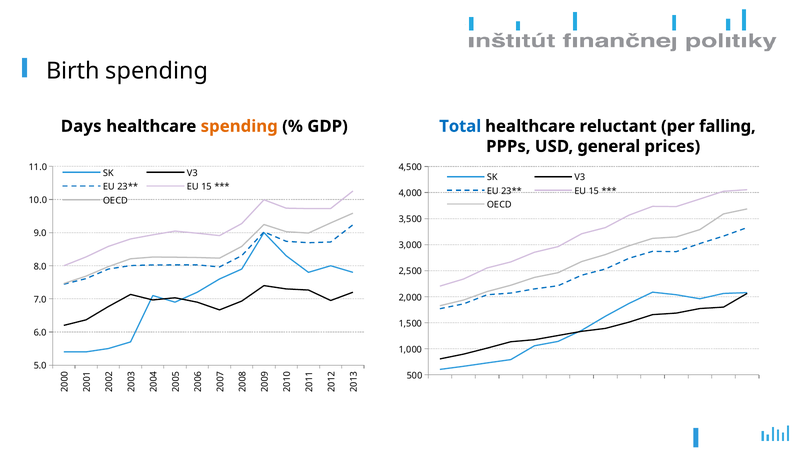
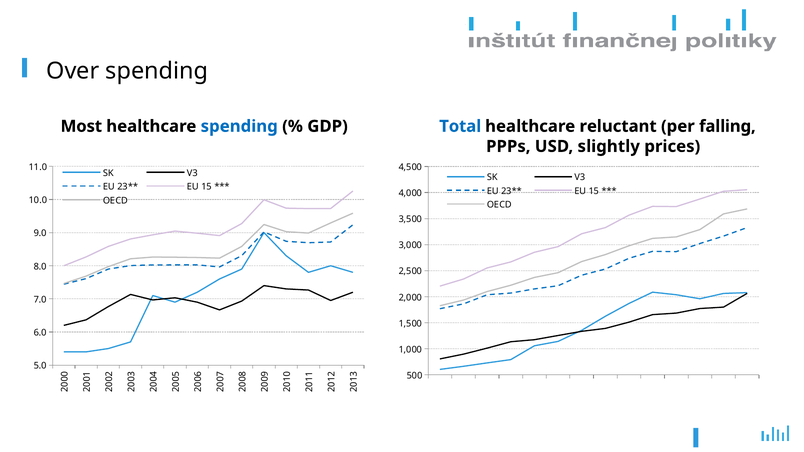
Birth: Birth -> Over
Days: Days -> Most
spending at (239, 126) colour: orange -> blue
general: general -> slightly
